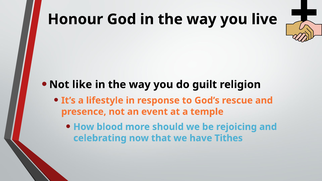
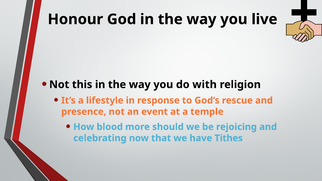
like: like -> this
guilt: guilt -> with
